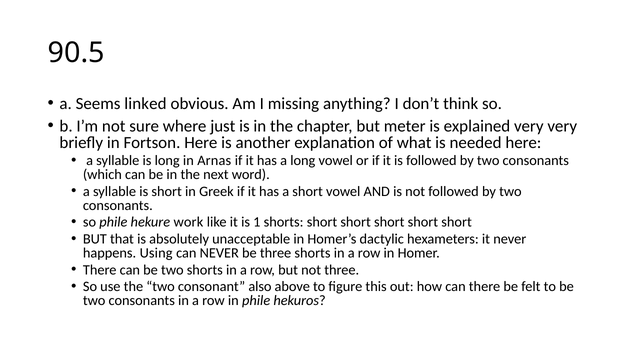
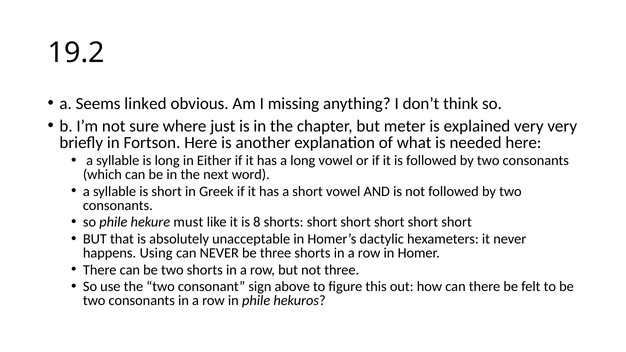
90.5: 90.5 -> 19.2
Arnas: Arnas -> Either
work: work -> must
1: 1 -> 8
also: also -> sign
